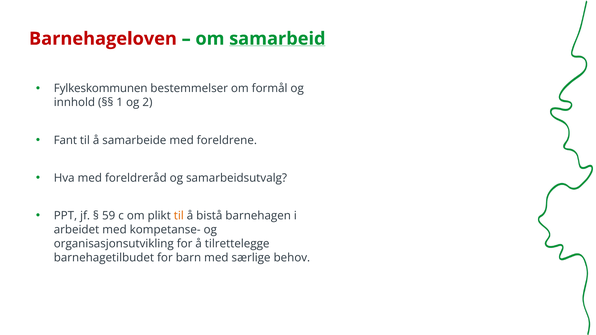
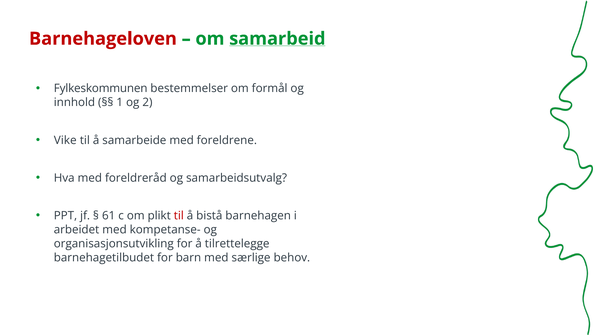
Fant: Fant -> Vike
59: 59 -> 61
til at (179, 216) colour: orange -> red
